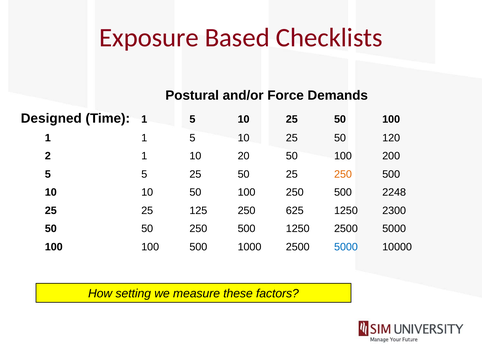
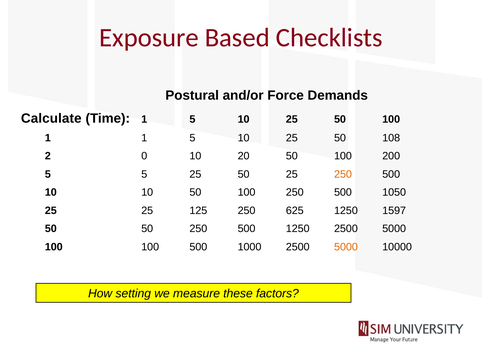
Designed: Designed -> Calculate
120: 120 -> 108
2 1: 1 -> 0
2248: 2248 -> 1050
2300: 2300 -> 1597
5000 at (346, 247) colour: blue -> orange
